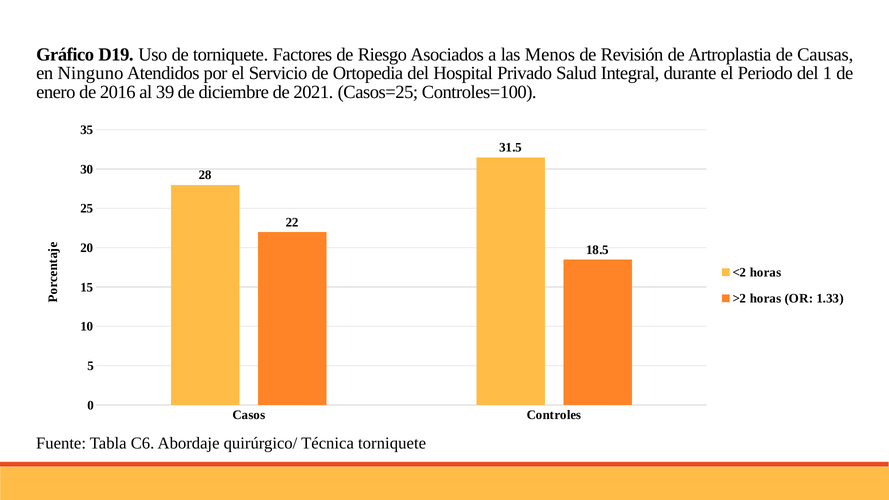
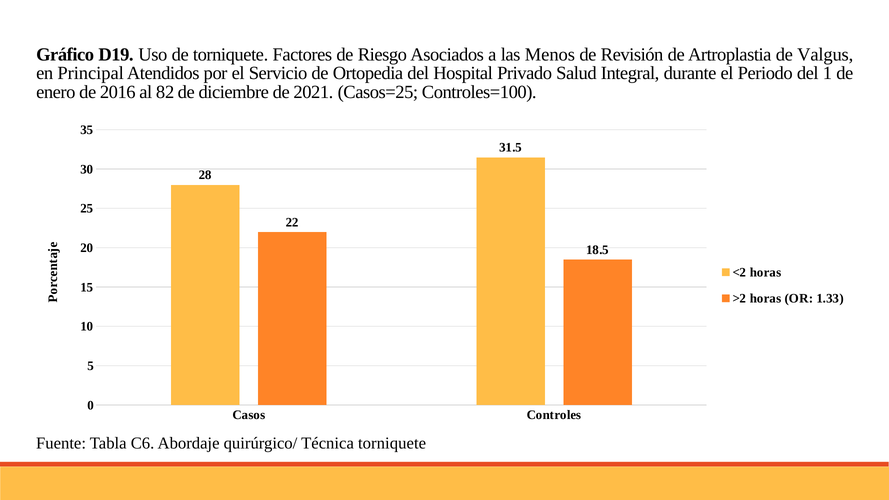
Causas: Causas -> Valgus
Ninguno: Ninguno -> Principal
39: 39 -> 82
